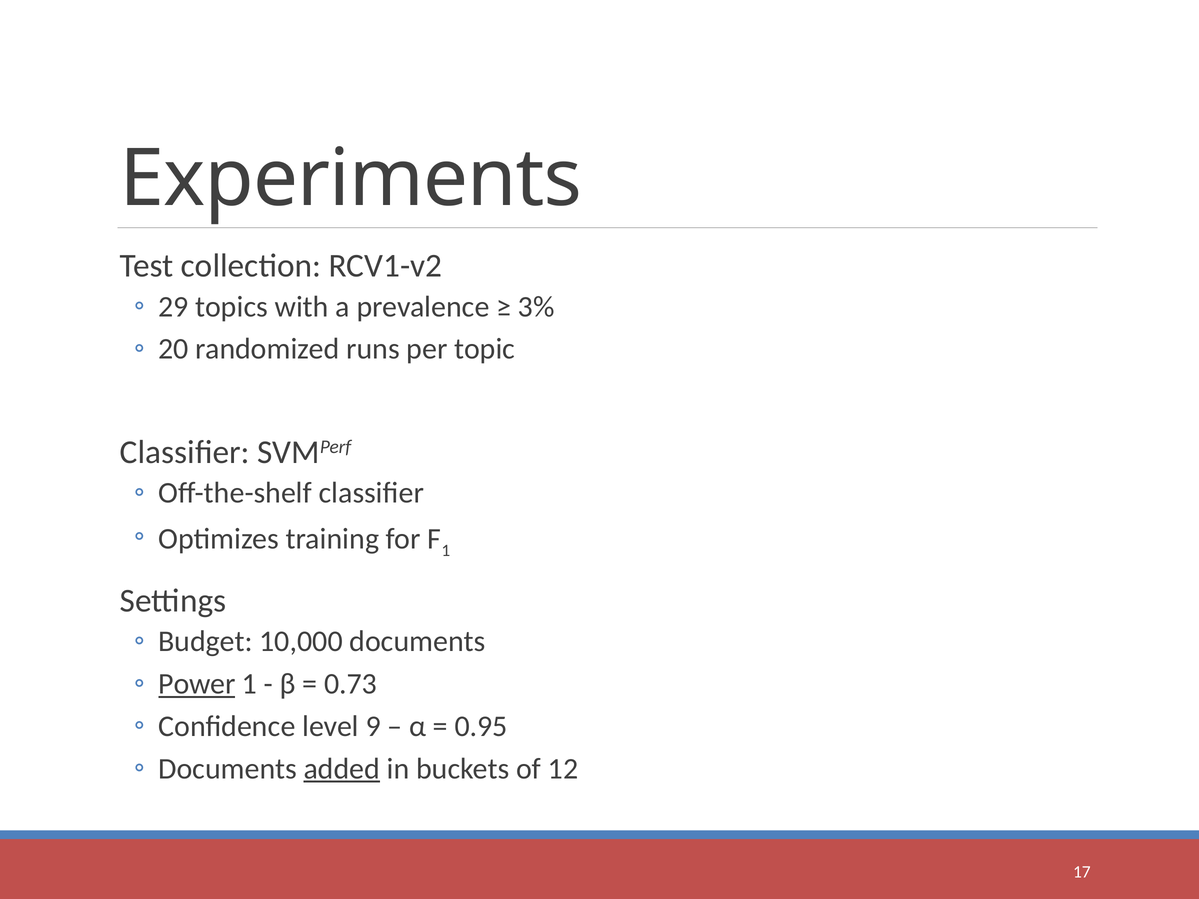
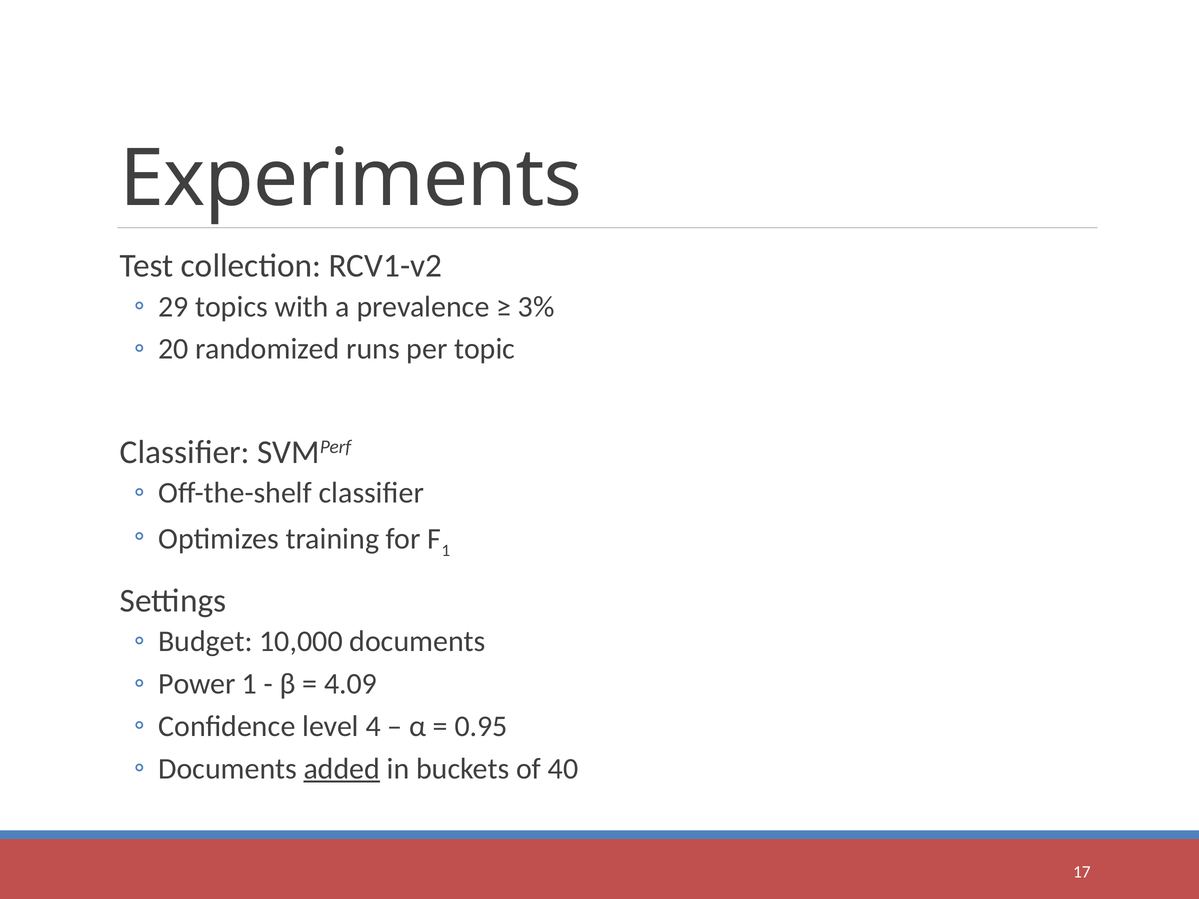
Power underline: present -> none
0.73: 0.73 -> 4.09
9: 9 -> 4
12: 12 -> 40
